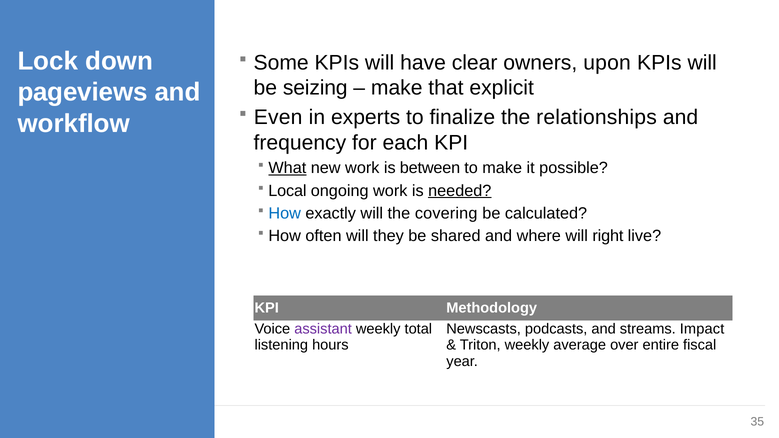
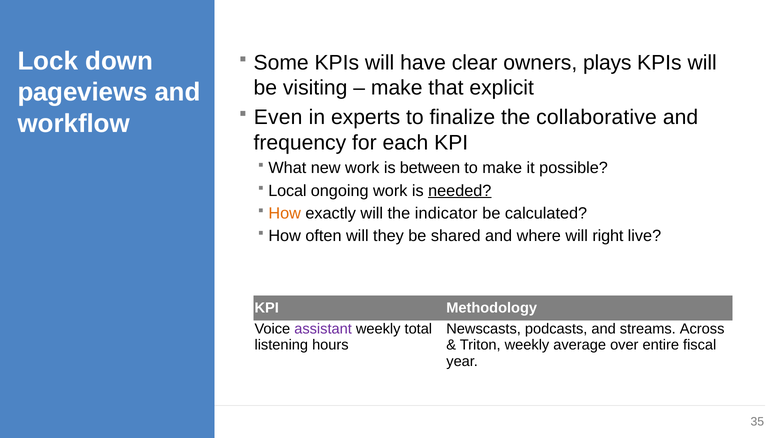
upon: upon -> plays
seizing: seizing -> visiting
relationships: relationships -> collaborative
What underline: present -> none
How at (285, 213) colour: blue -> orange
covering: covering -> indicator
Impact: Impact -> Across
